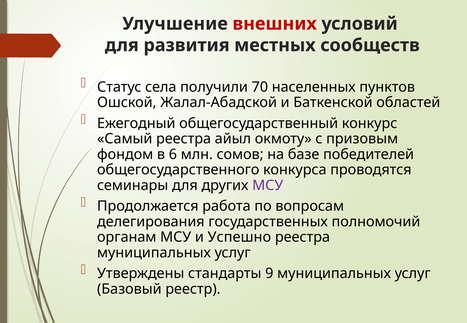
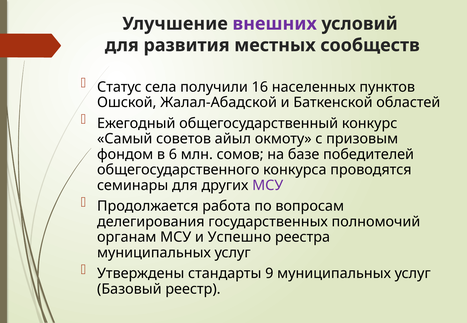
внешних colour: red -> purple
70: 70 -> 16
Самый реестра: реестра -> советов
